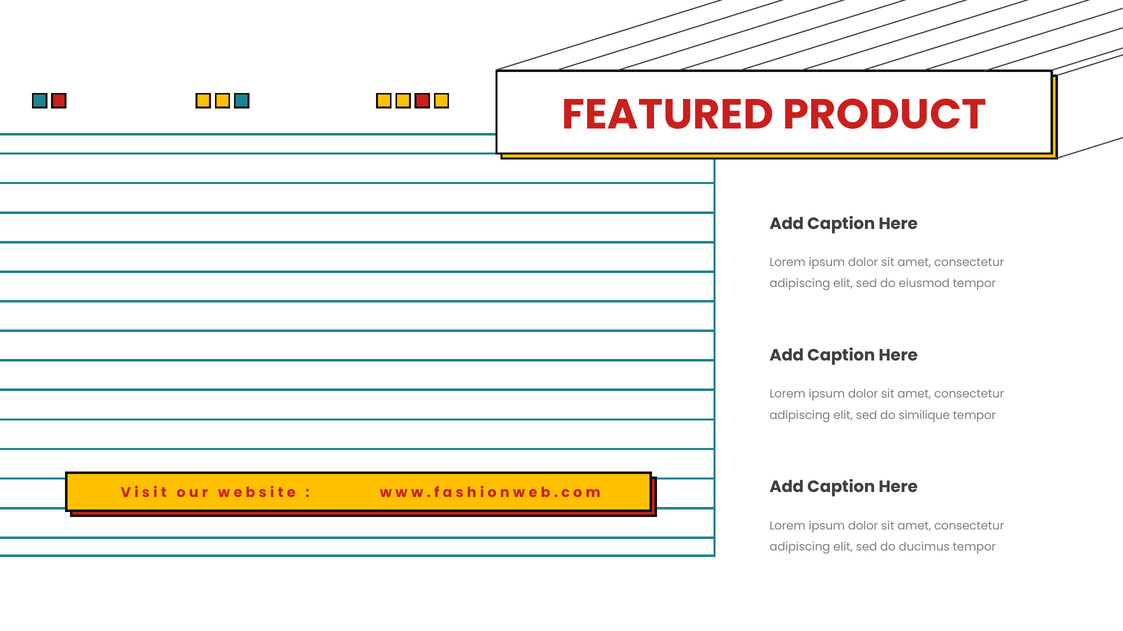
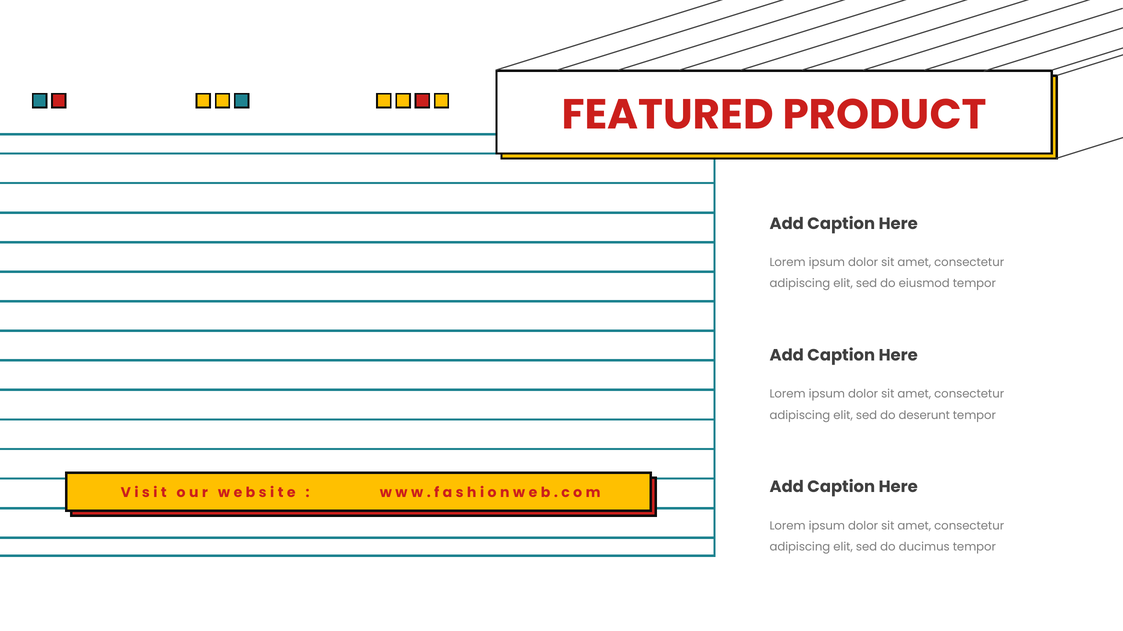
similique: similique -> deserunt
